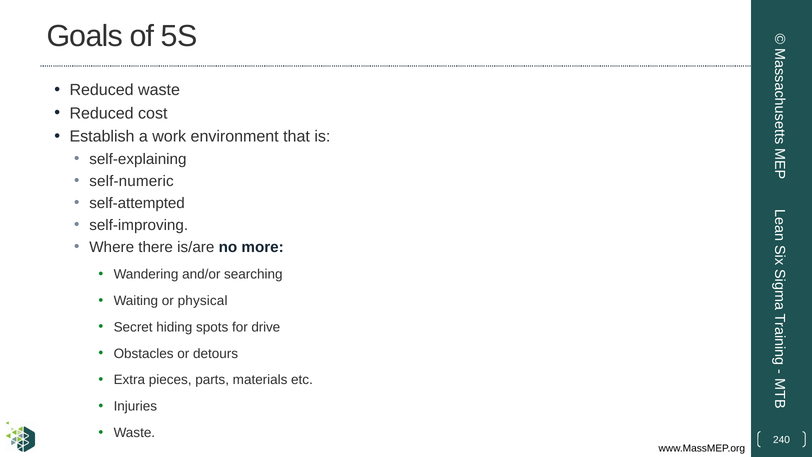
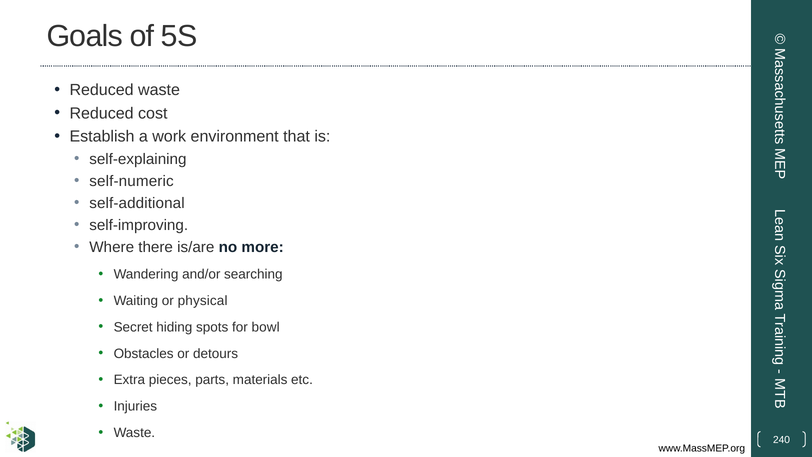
self-attempted: self-attempted -> self-additional
drive: drive -> bowl
